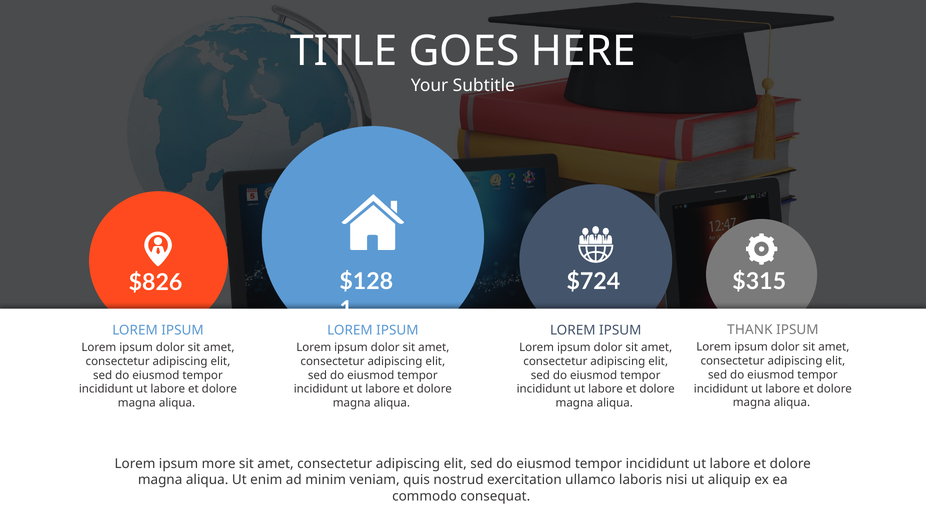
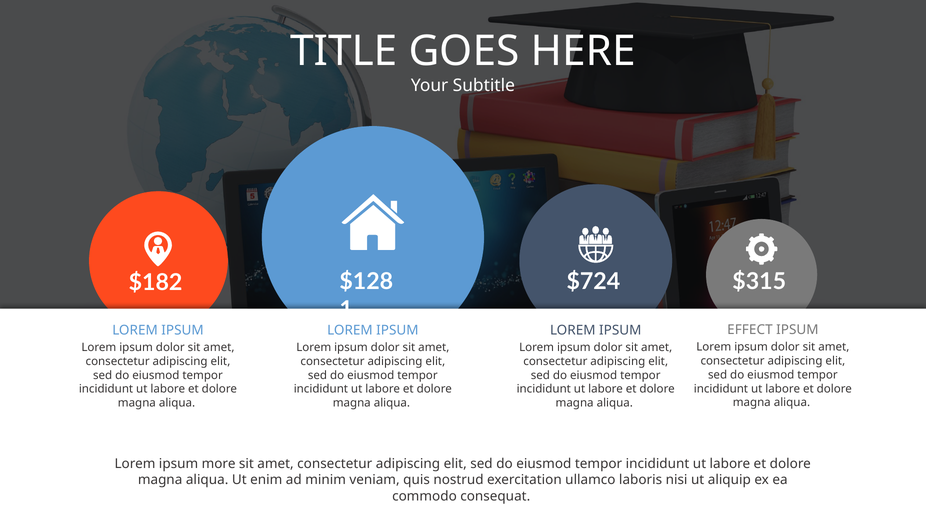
$826: $826 -> $182
THANK: THANK -> EFFECT
